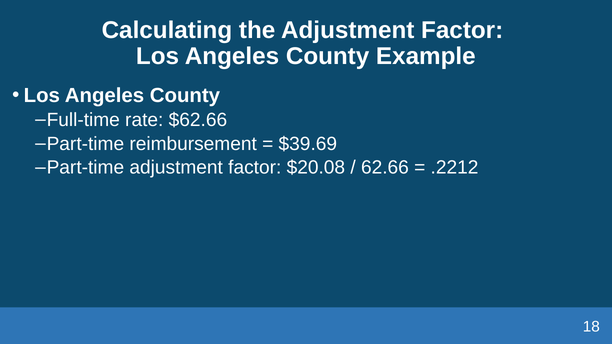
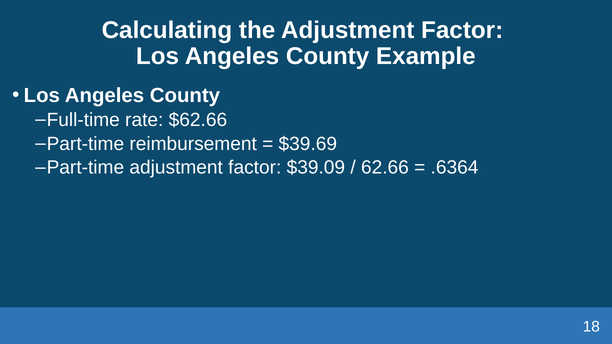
$20.08: $20.08 -> $39.09
.2212: .2212 -> .6364
